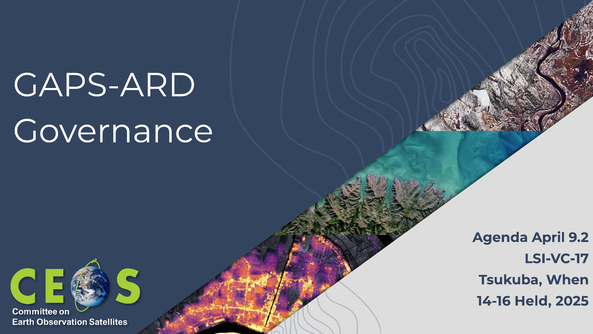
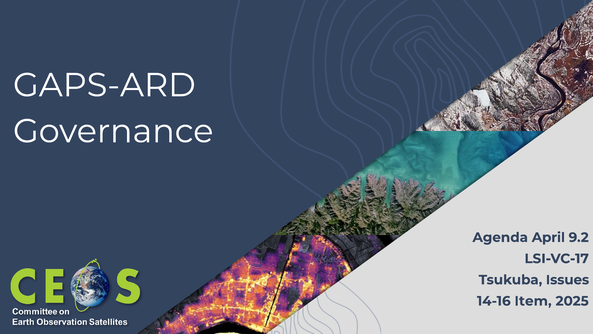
When: When -> Issues
Held: Held -> Item
